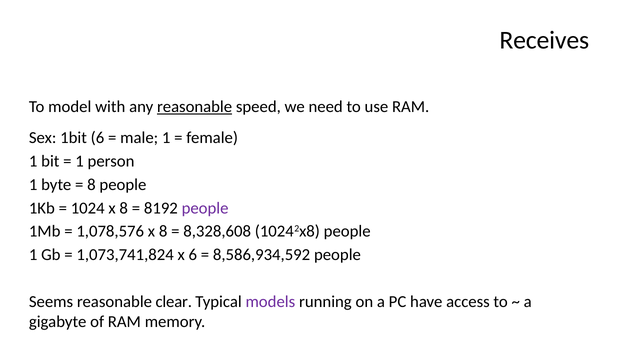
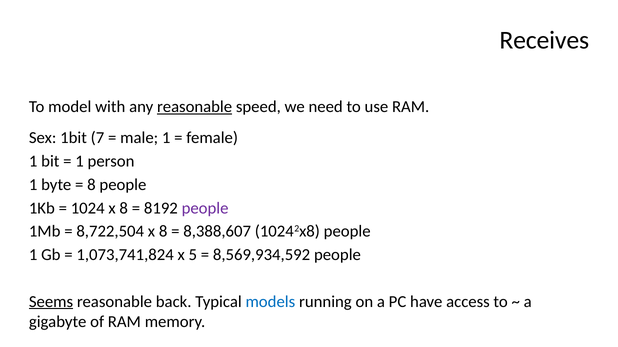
1bit 6: 6 -> 7
1,078,576: 1,078,576 -> 8,722,504
8,328,608: 8,328,608 -> 8,388,607
x 6: 6 -> 5
8,586,934,592: 8,586,934,592 -> 8,569,934,592
Seems underline: none -> present
clear: clear -> back
models colour: purple -> blue
